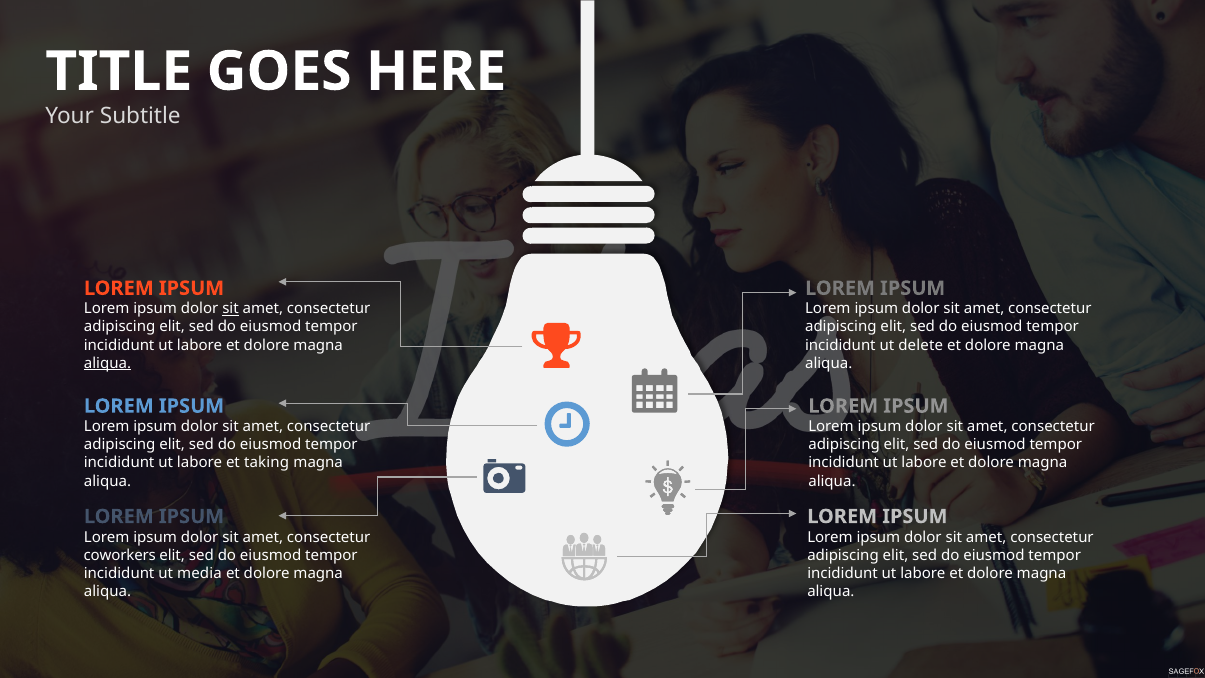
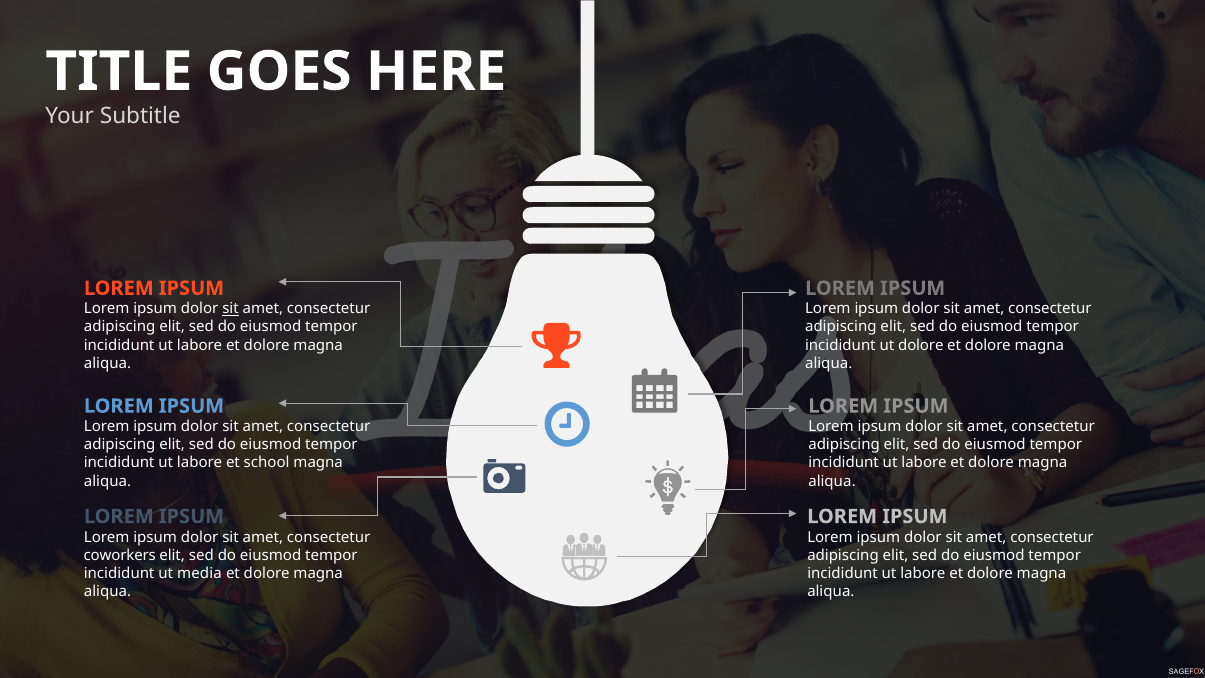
ut delete: delete -> dolore
aliqua at (108, 363) underline: present -> none
taking: taking -> school
